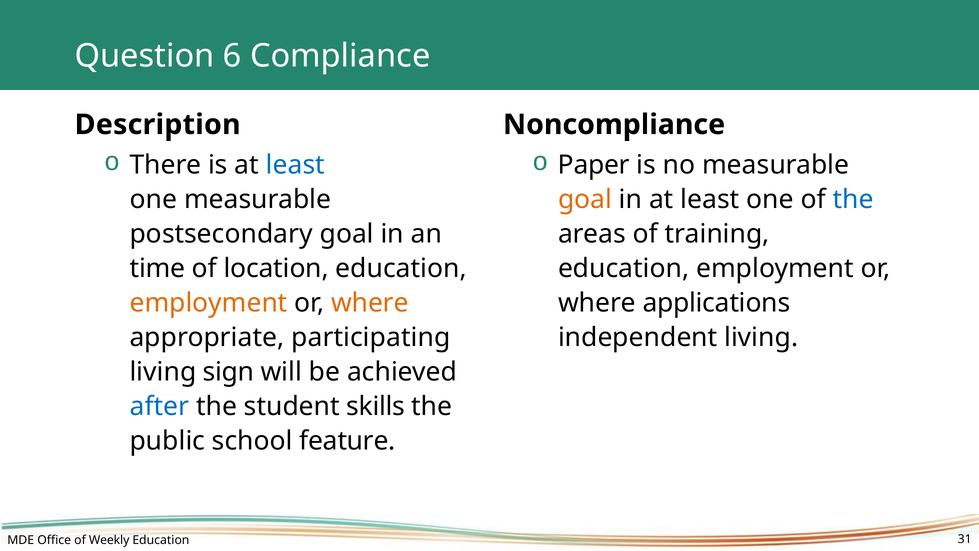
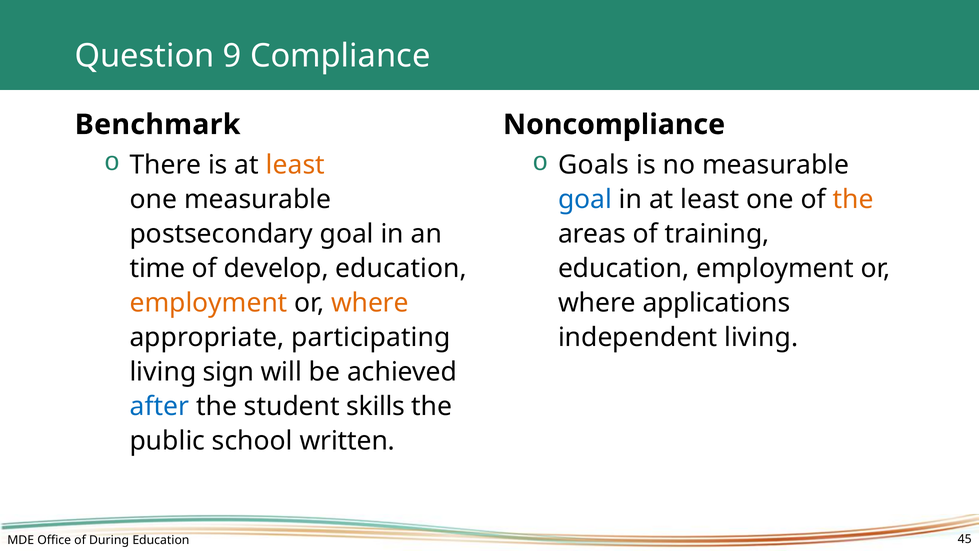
6: 6 -> 9
Description: Description -> Benchmark
least at (295, 165) colour: blue -> orange
Paper: Paper -> Goals
goal at (585, 200) colour: orange -> blue
the at (853, 200) colour: blue -> orange
location: location -> develop
feature: feature -> written
Weekly: Weekly -> During
31: 31 -> 45
